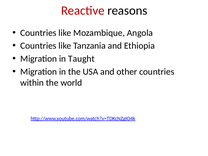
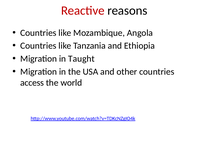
within: within -> access
